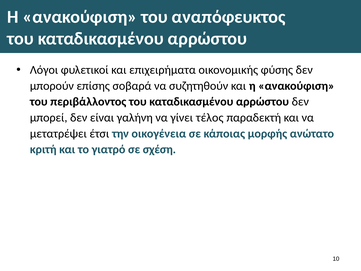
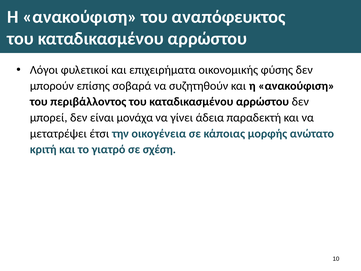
γαλήνη: γαλήνη -> μονάχα
τέλος: τέλος -> άδεια
